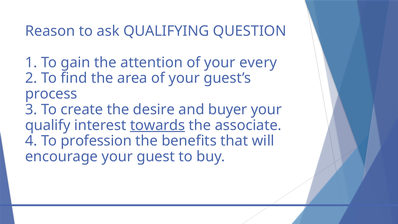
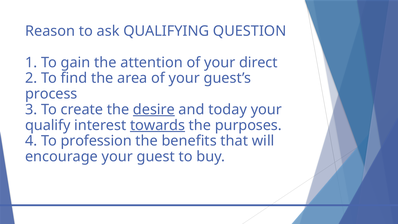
every: every -> direct
desire underline: none -> present
buyer: buyer -> today
associate: associate -> purposes
